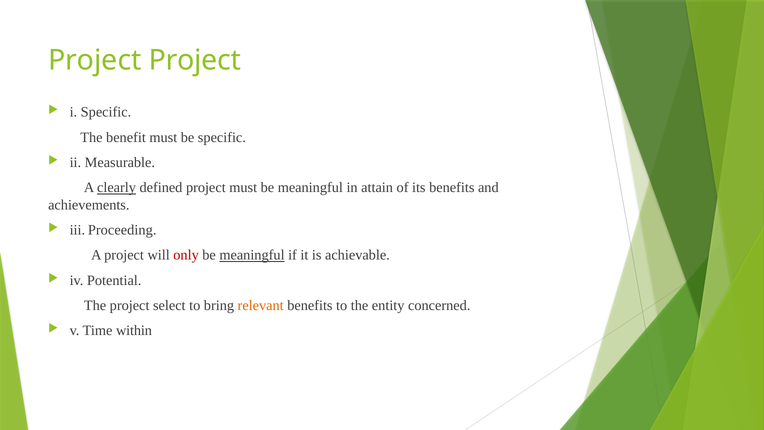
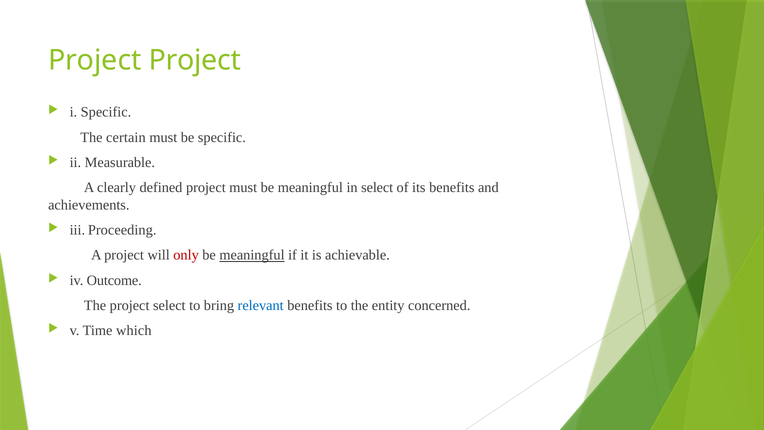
benefit: benefit -> certain
clearly underline: present -> none
in attain: attain -> select
Potential: Potential -> Outcome
relevant colour: orange -> blue
within: within -> which
